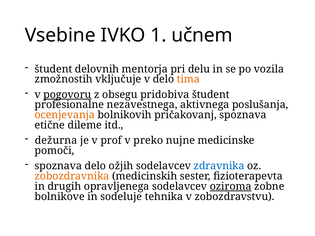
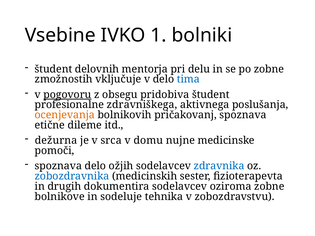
učnem: učnem -> bolniki
po vozila: vozila -> zobne
tima colour: orange -> blue
nezavestnega: nezavestnega -> zdravniškega
prof: prof -> srca
preko: preko -> domu
zobozdravnika colour: orange -> blue
opravljenega: opravljenega -> dokumentira
oziroma underline: present -> none
